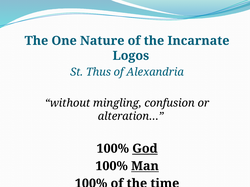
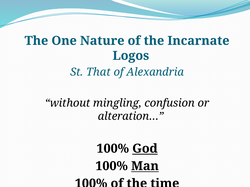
Thus: Thus -> That
